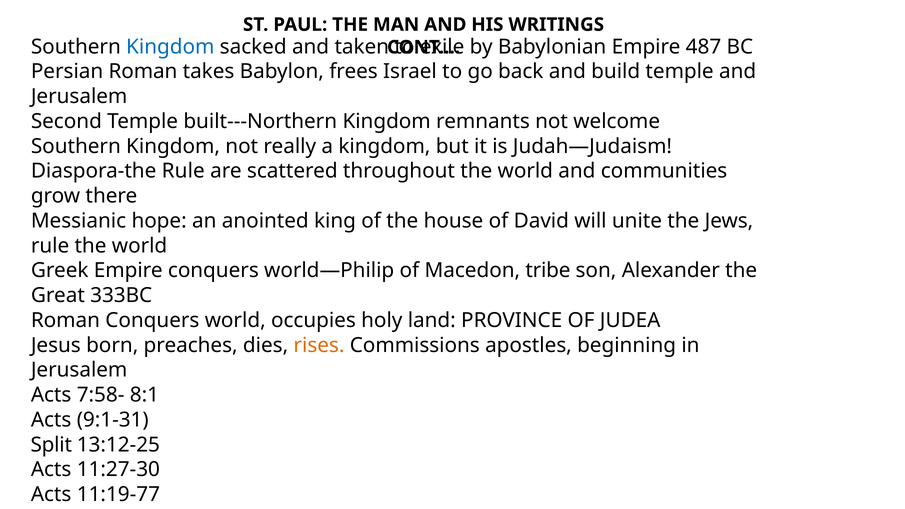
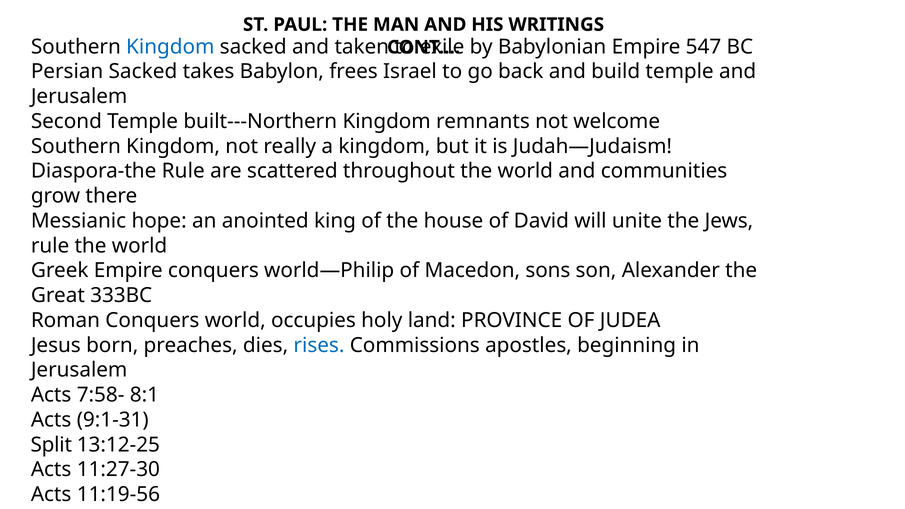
487: 487 -> 547
Persian Roman: Roman -> Sacked
tribe: tribe -> sons
rises colour: orange -> blue
11:19-77: 11:19-77 -> 11:19-56
